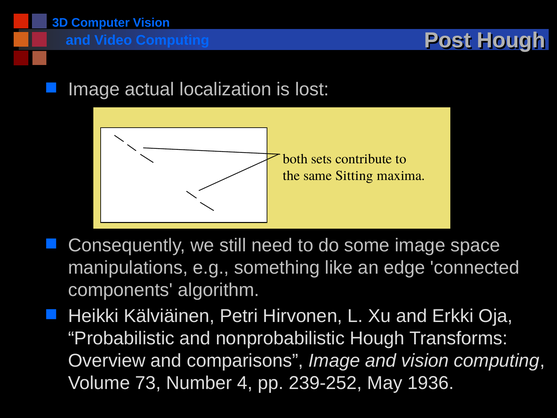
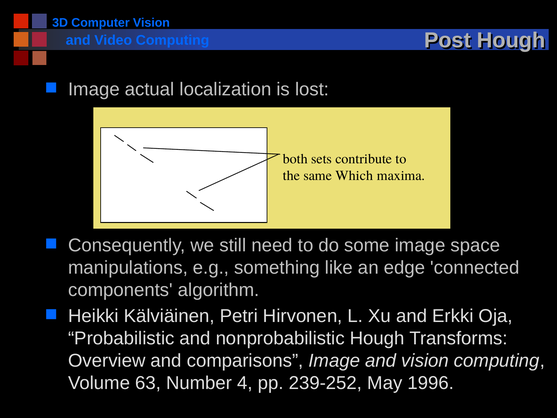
Sitting: Sitting -> Which
73: 73 -> 63
1936: 1936 -> 1996
